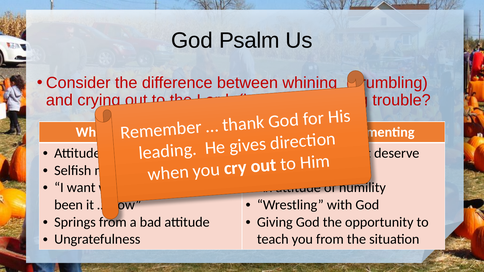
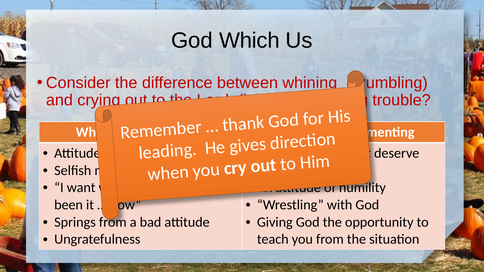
Psalm: Psalm -> Which
